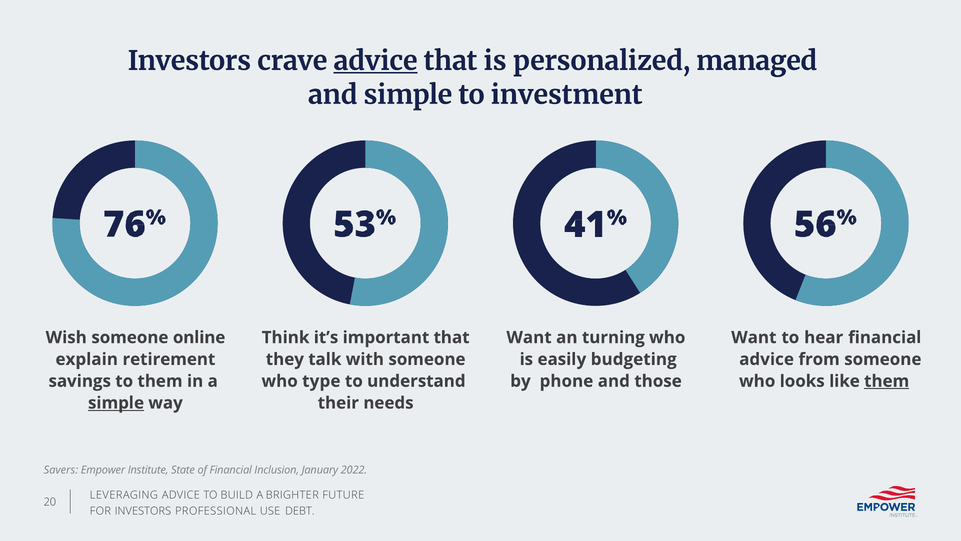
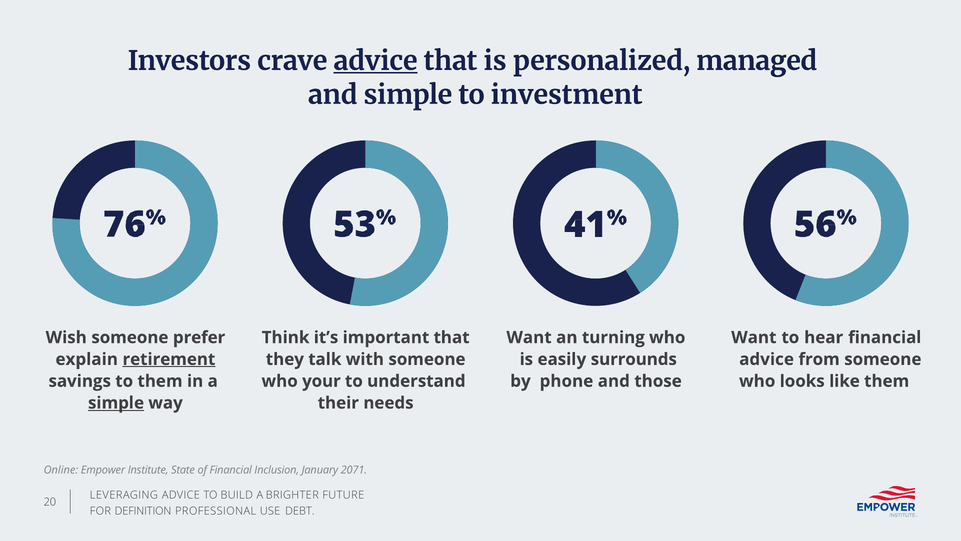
online: online -> prefer
retirement underline: none -> present
budgeting: budgeting -> surrounds
type: type -> your
them at (887, 381) underline: present -> none
Savers: Savers -> Online
2022: 2022 -> 2071
FOR INVESTORS: INVESTORS -> DEFINITION
